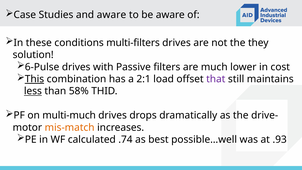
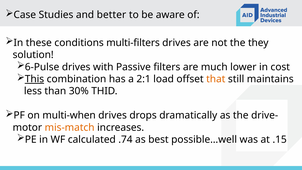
and aware: aware -> better
that colour: purple -> orange
less underline: present -> none
58%: 58% -> 30%
multi-much: multi-much -> multi-when
.93: .93 -> .15
